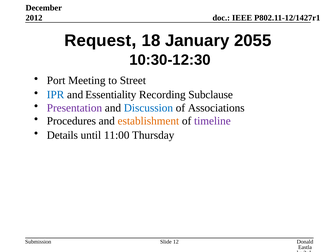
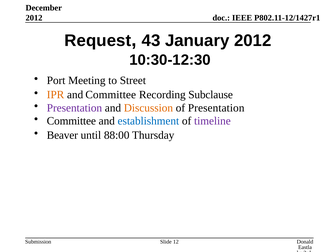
18: 18 -> 43
January 2055: 2055 -> 2012
IPR colour: blue -> orange
and Essentiality: Essentiality -> Committee
Discussion colour: blue -> orange
of Associations: Associations -> Presentation
Procedures at (71, 121): Procedures -> Committee
establishment colour: orange -> blue
Details: Details -> Beaver
11:00: 11:00 -> 88:00
